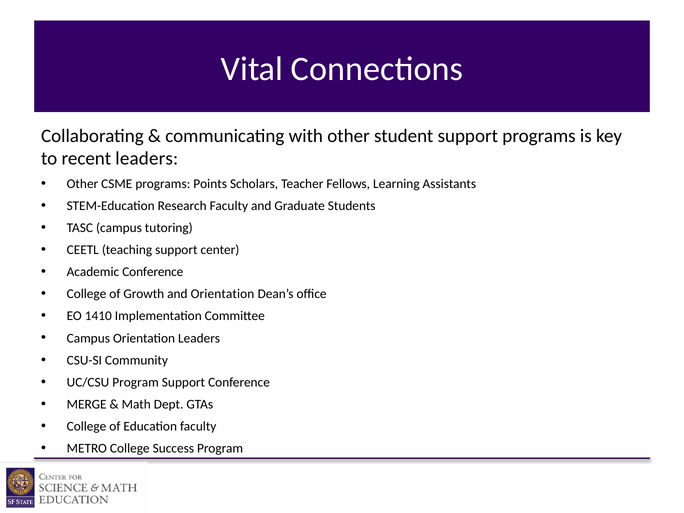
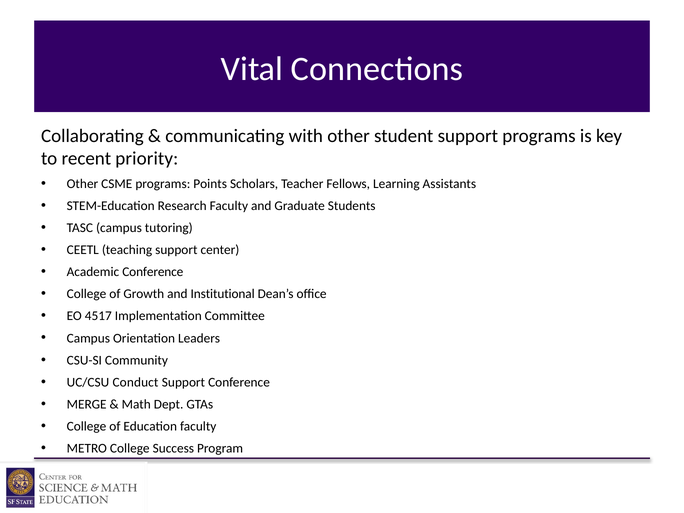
recent leaders: leaders -> priority
and Orientation: Orientation -> Institutional
1410: 1410 -> 4517
UC/CSU Program: Program -> Conduct
